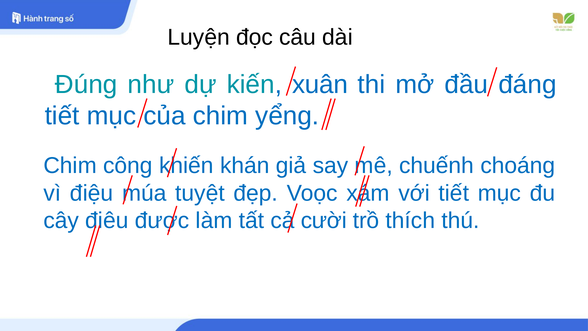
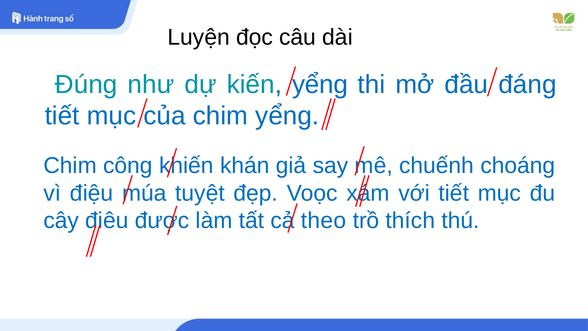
kiến xuân: xuân -> yểng
cười: cười -> theo
